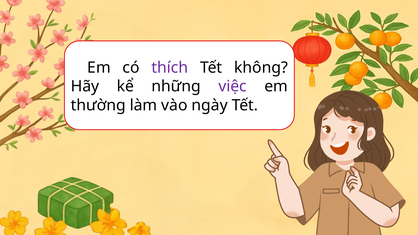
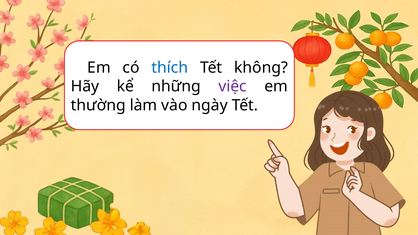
thích colour: purple -> blue
